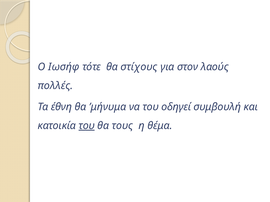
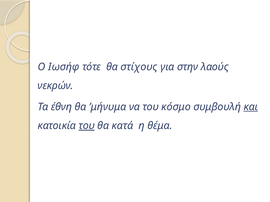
στον: στον -> στην
πολλές: πολλές -> νεκρών
οδηγεί: οδηγεί -> κόσμο
και underline: none -> present
τους: τους -> κατά
